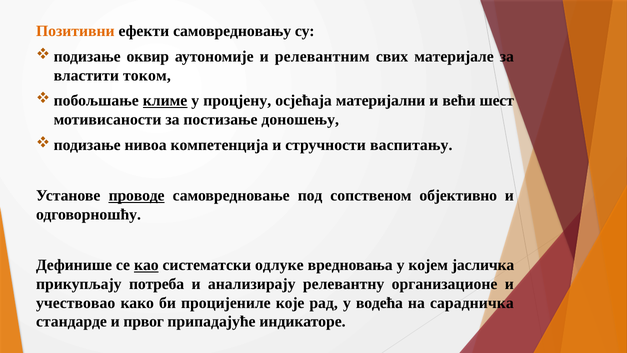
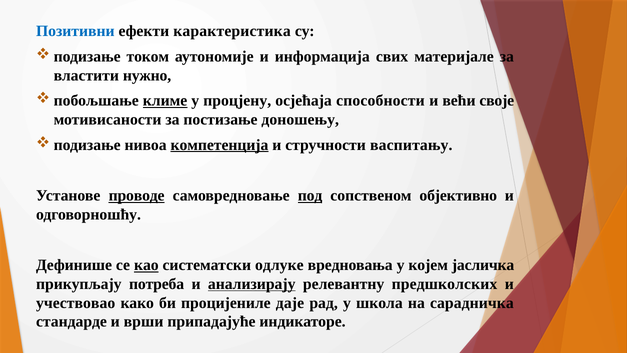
Позитивни colour: orange -> blue
самовредновању: самовредновању -> карактеристика
оквир: оквир -> током
релевантним: релевантним -> информација
током: током -> нужно
материјални: материјални -> способности
шест: шест -> своје
компетенција underline: none -> present
под underline: none -> present
анализирају underline: none -> present
организационе: организационе -> предшколских
које: које -> даје
водећа: водећа -> школа
првог: првог -> врши
